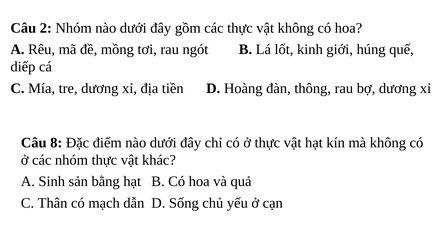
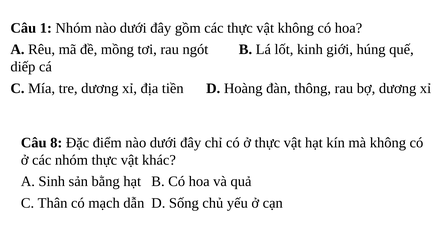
2: 2 -> 1
